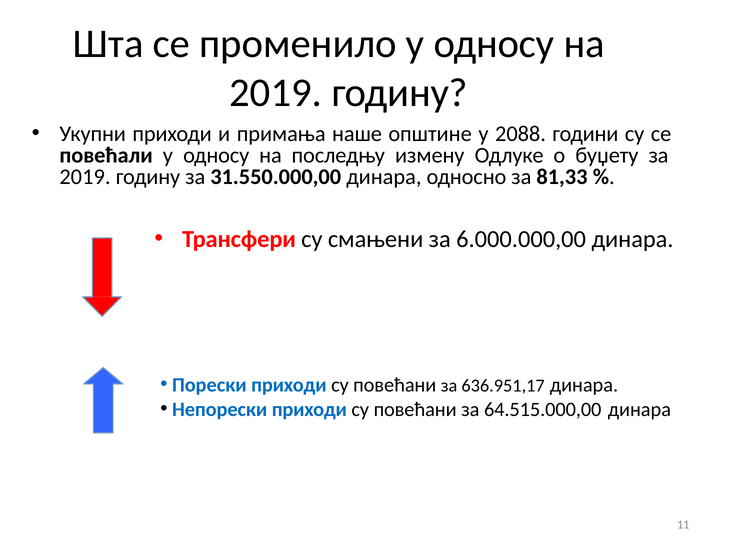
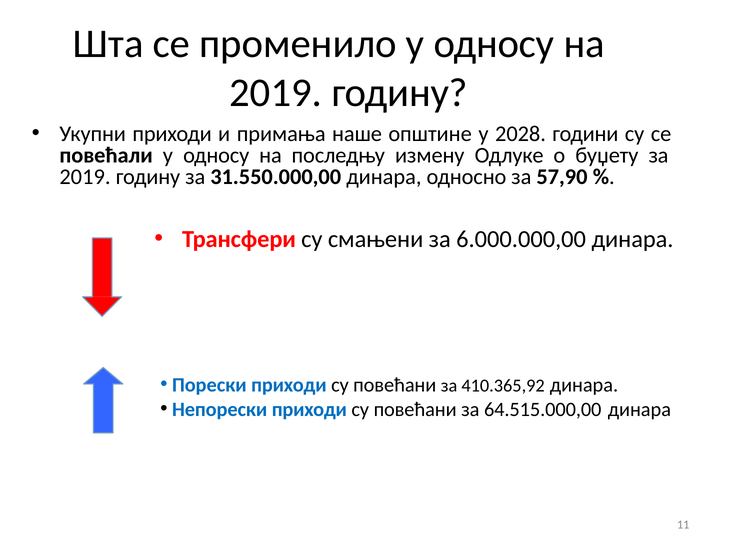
2088: 2088 -> 2028
81,33: 81,33 -> 57,90
636.951,17: 636.951,17 -> 410.365,92
